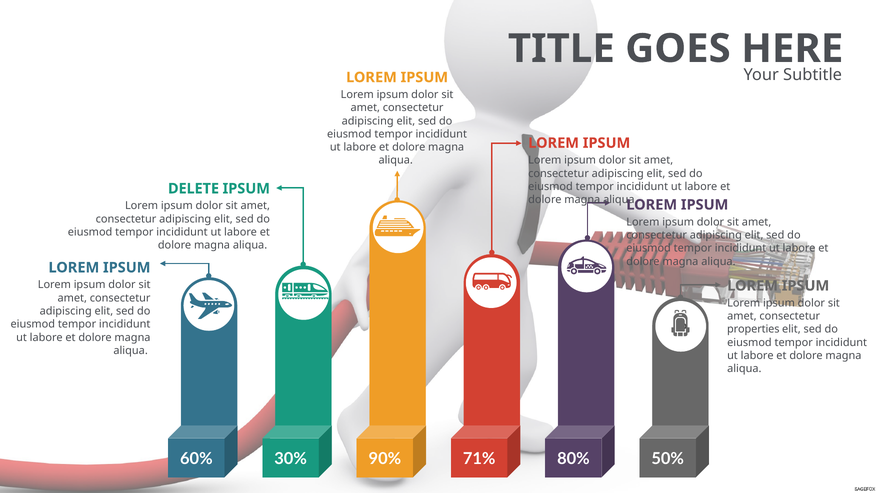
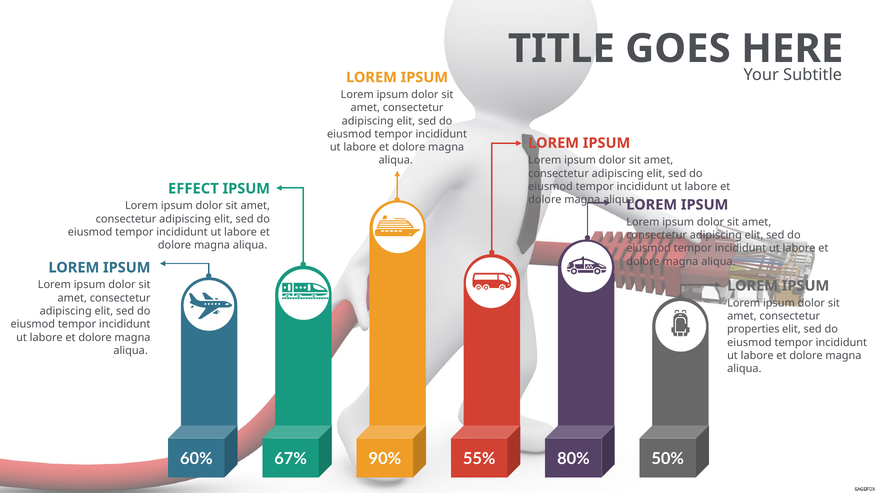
DELETE: DELETE -> EFFECT
30%: 30% -> 67%
71%: 71% -> 55%
